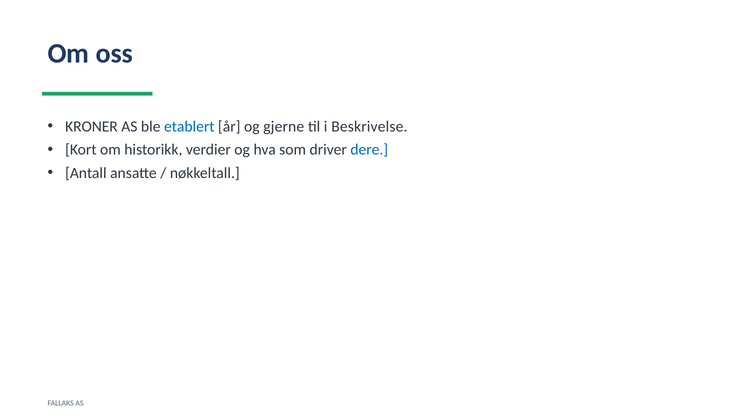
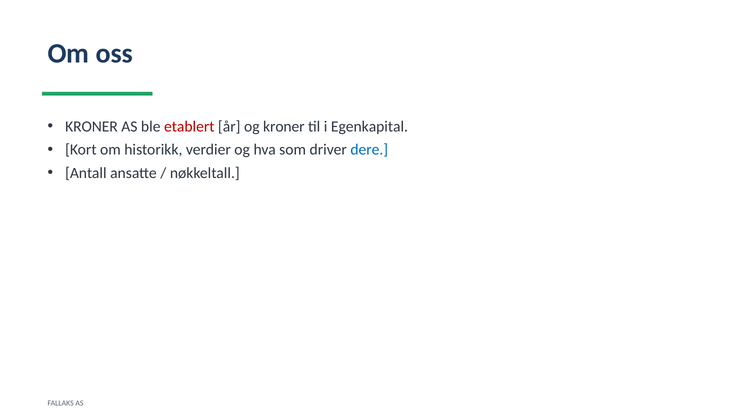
etablert colour: blue -> red
og gjerne: gjerne -> kroner
Beskrivelse: Beskrivelse -> Egenkapital
